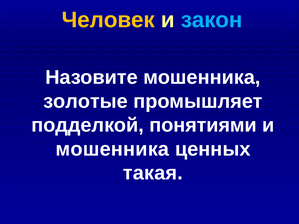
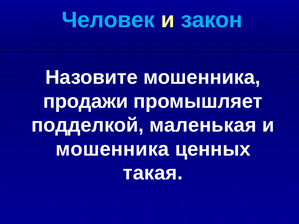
Человек colour: yellow -> light blue
золотые: золотые -> продажи
понятиями: понятиями -> маленькая
